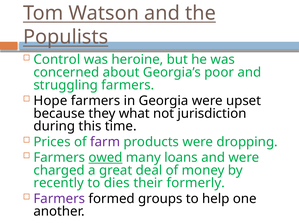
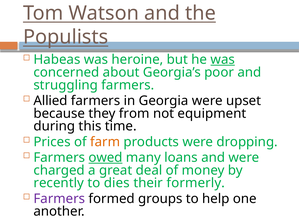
Control: Control -> Habeas
was at (223, 60) underline: none -> present
Hope: Hope -> Allied
what: what -> from
jurisdiction: jurisdiction -> equipment
farm colour: purple -> orange
